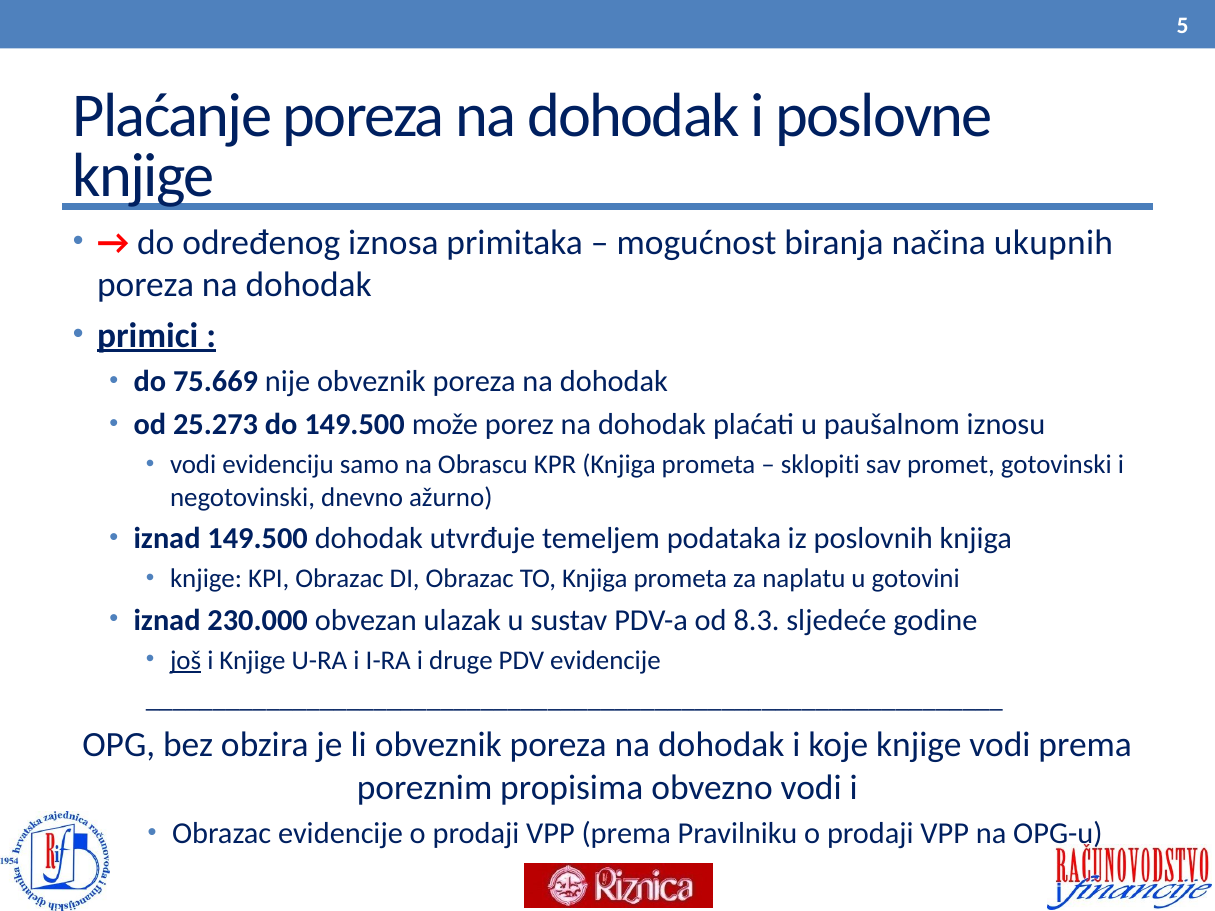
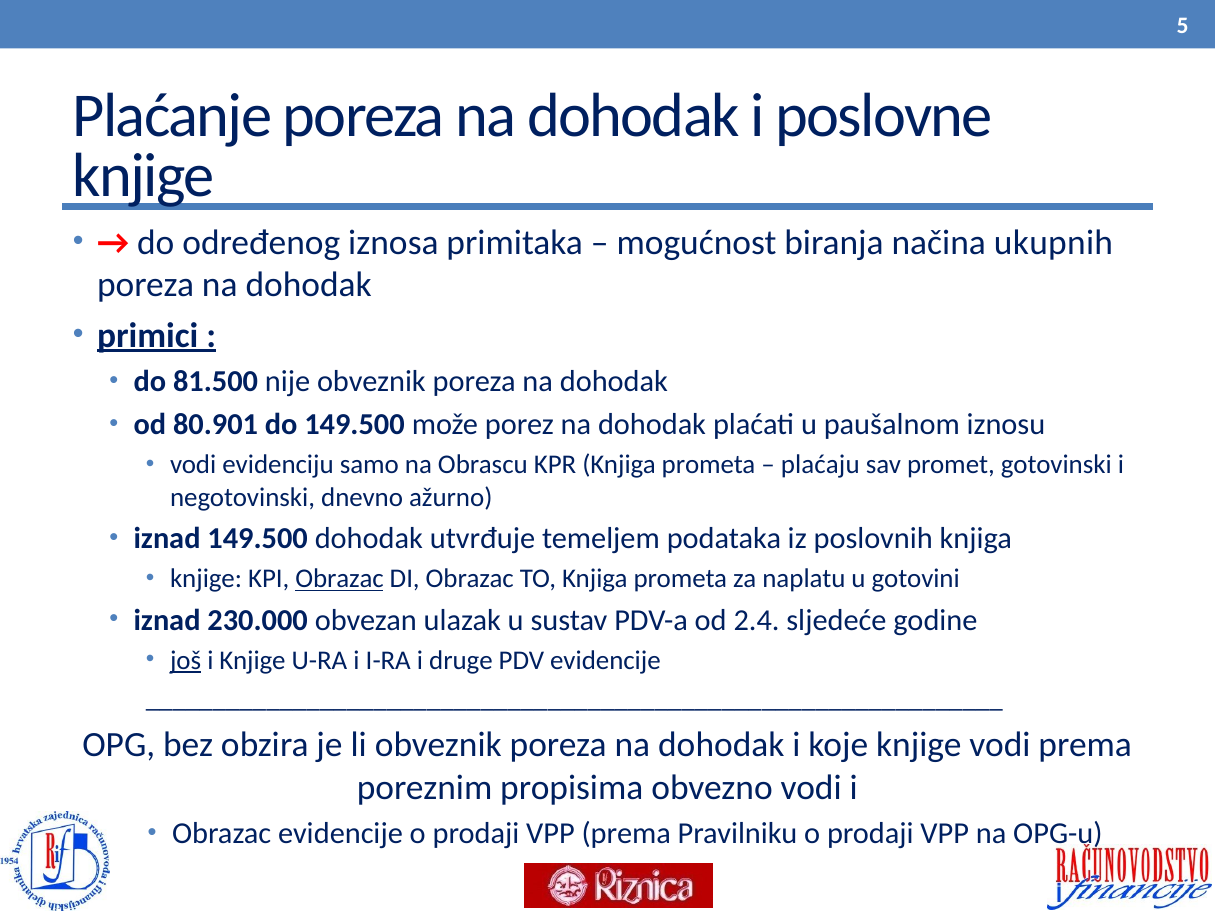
75.669: 75.669 -> 81.500
25.273: 25.273 -> 80.901
sklopiti: sklopiti -> plaćaju
Obrazac at (340, 579) underline: none -> present
8.3: 8.3 -> 2.4
